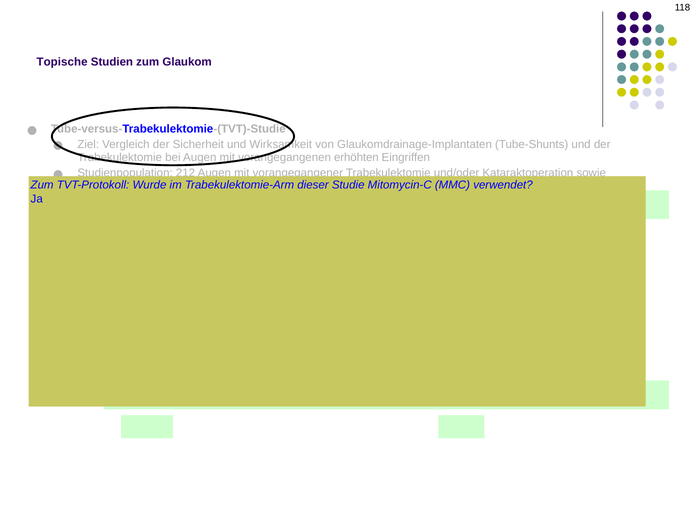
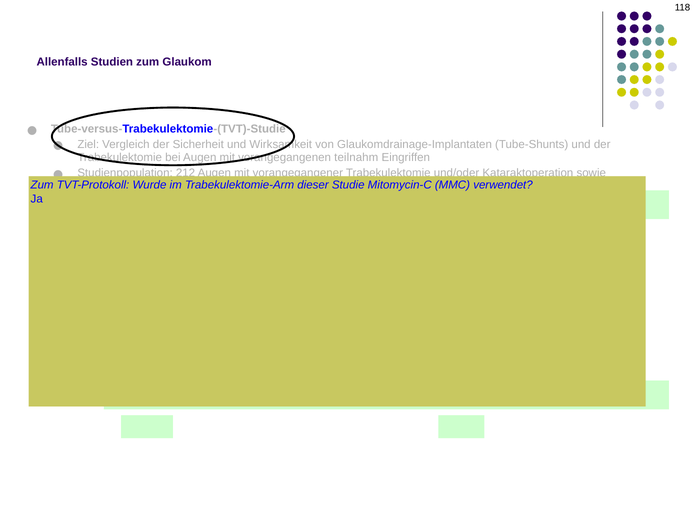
Topische: Topische -> Allenfalls
erhöhten: erhöhten -> teilnahm
